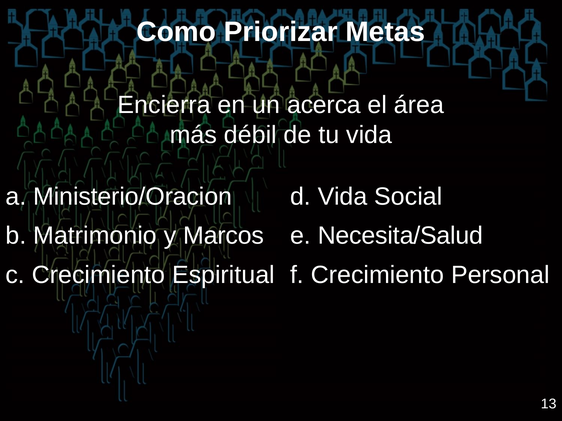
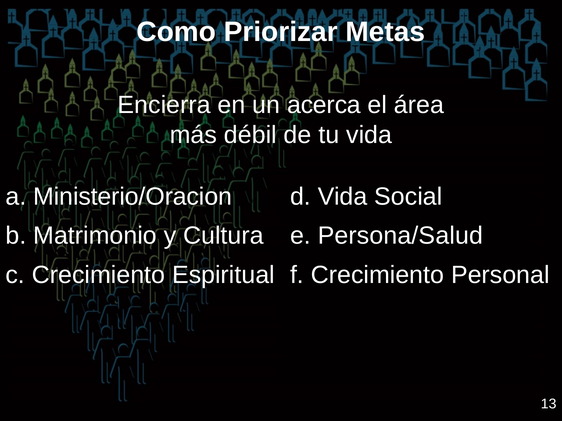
Marcos: Marcos -> Cultura
Necesita/Salud: Necesita/Salud -> Persona/Salud
